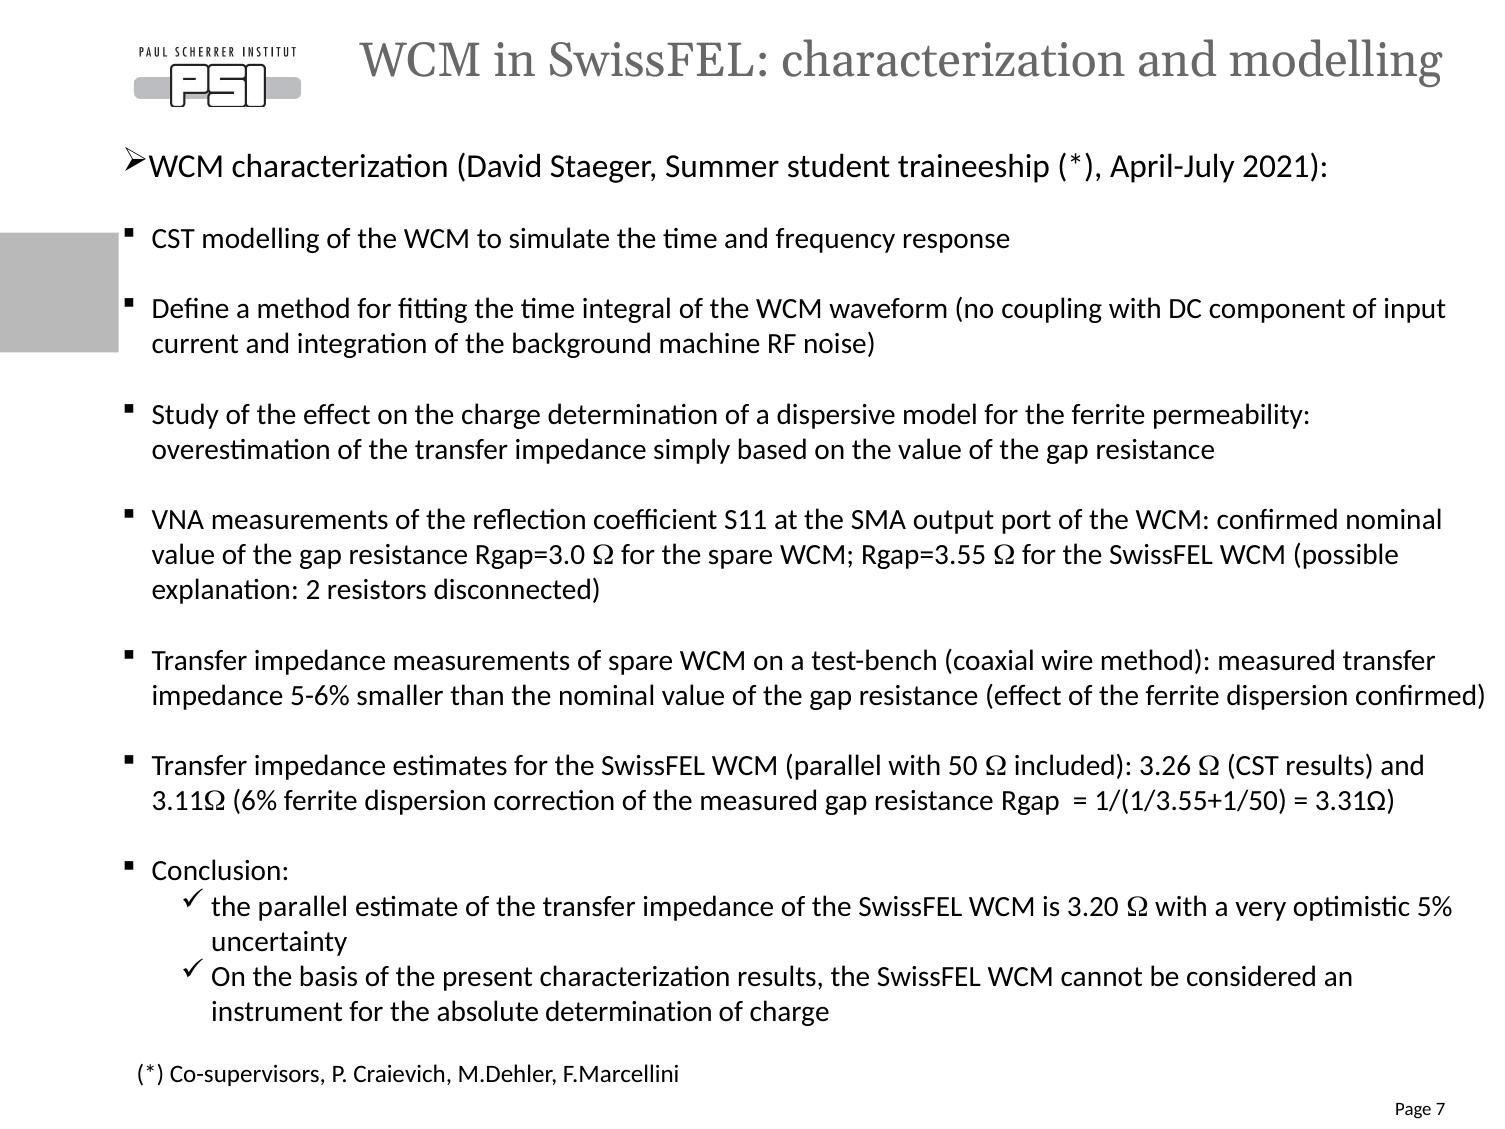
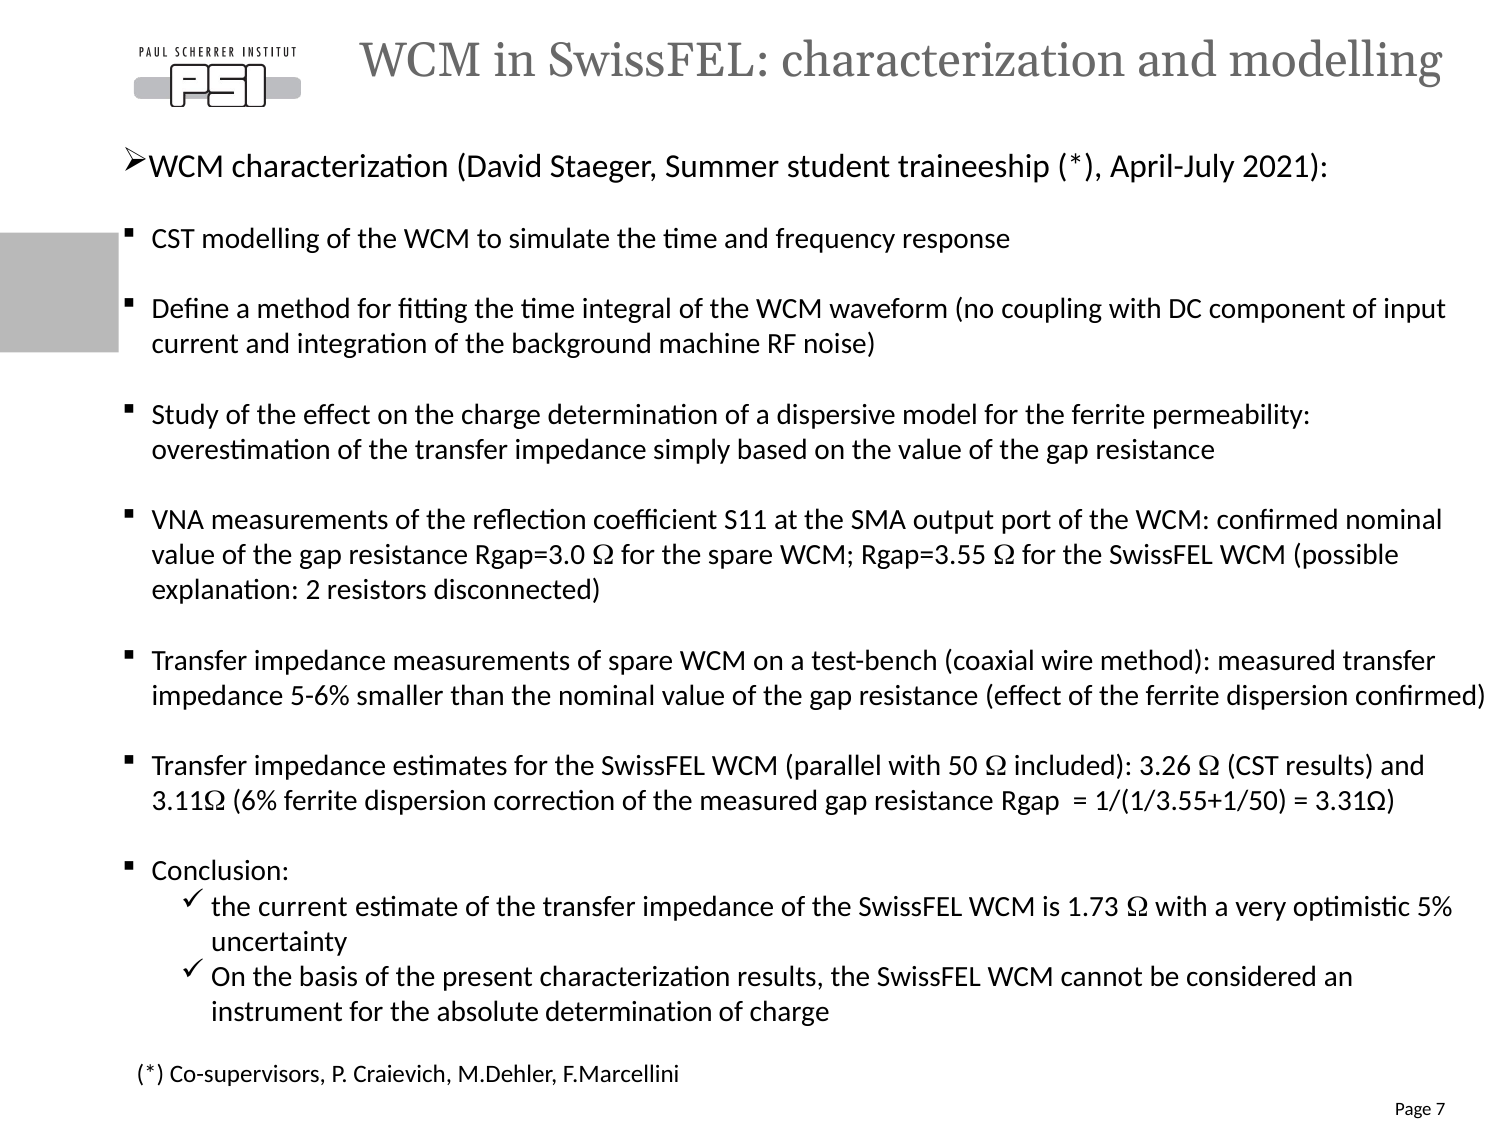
parallel at (303, 906): parallel -> current
3.20: 3.20 -> 1.73
